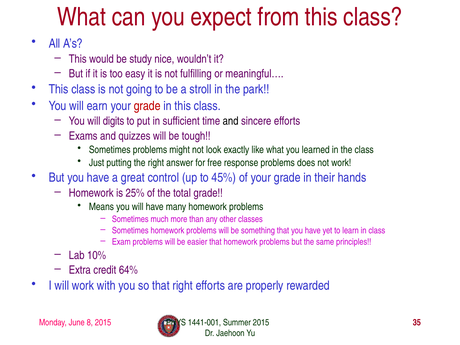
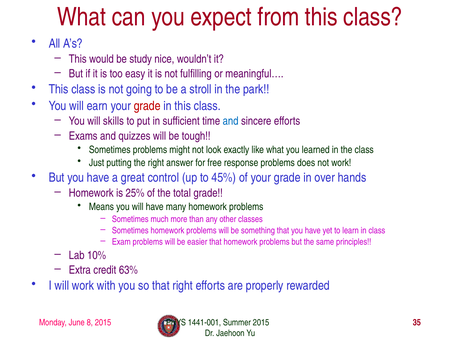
digits: digits -> skills
and at (231, 121) colour: black -> blue
their: their -> over
64%: 64% -> 63%
